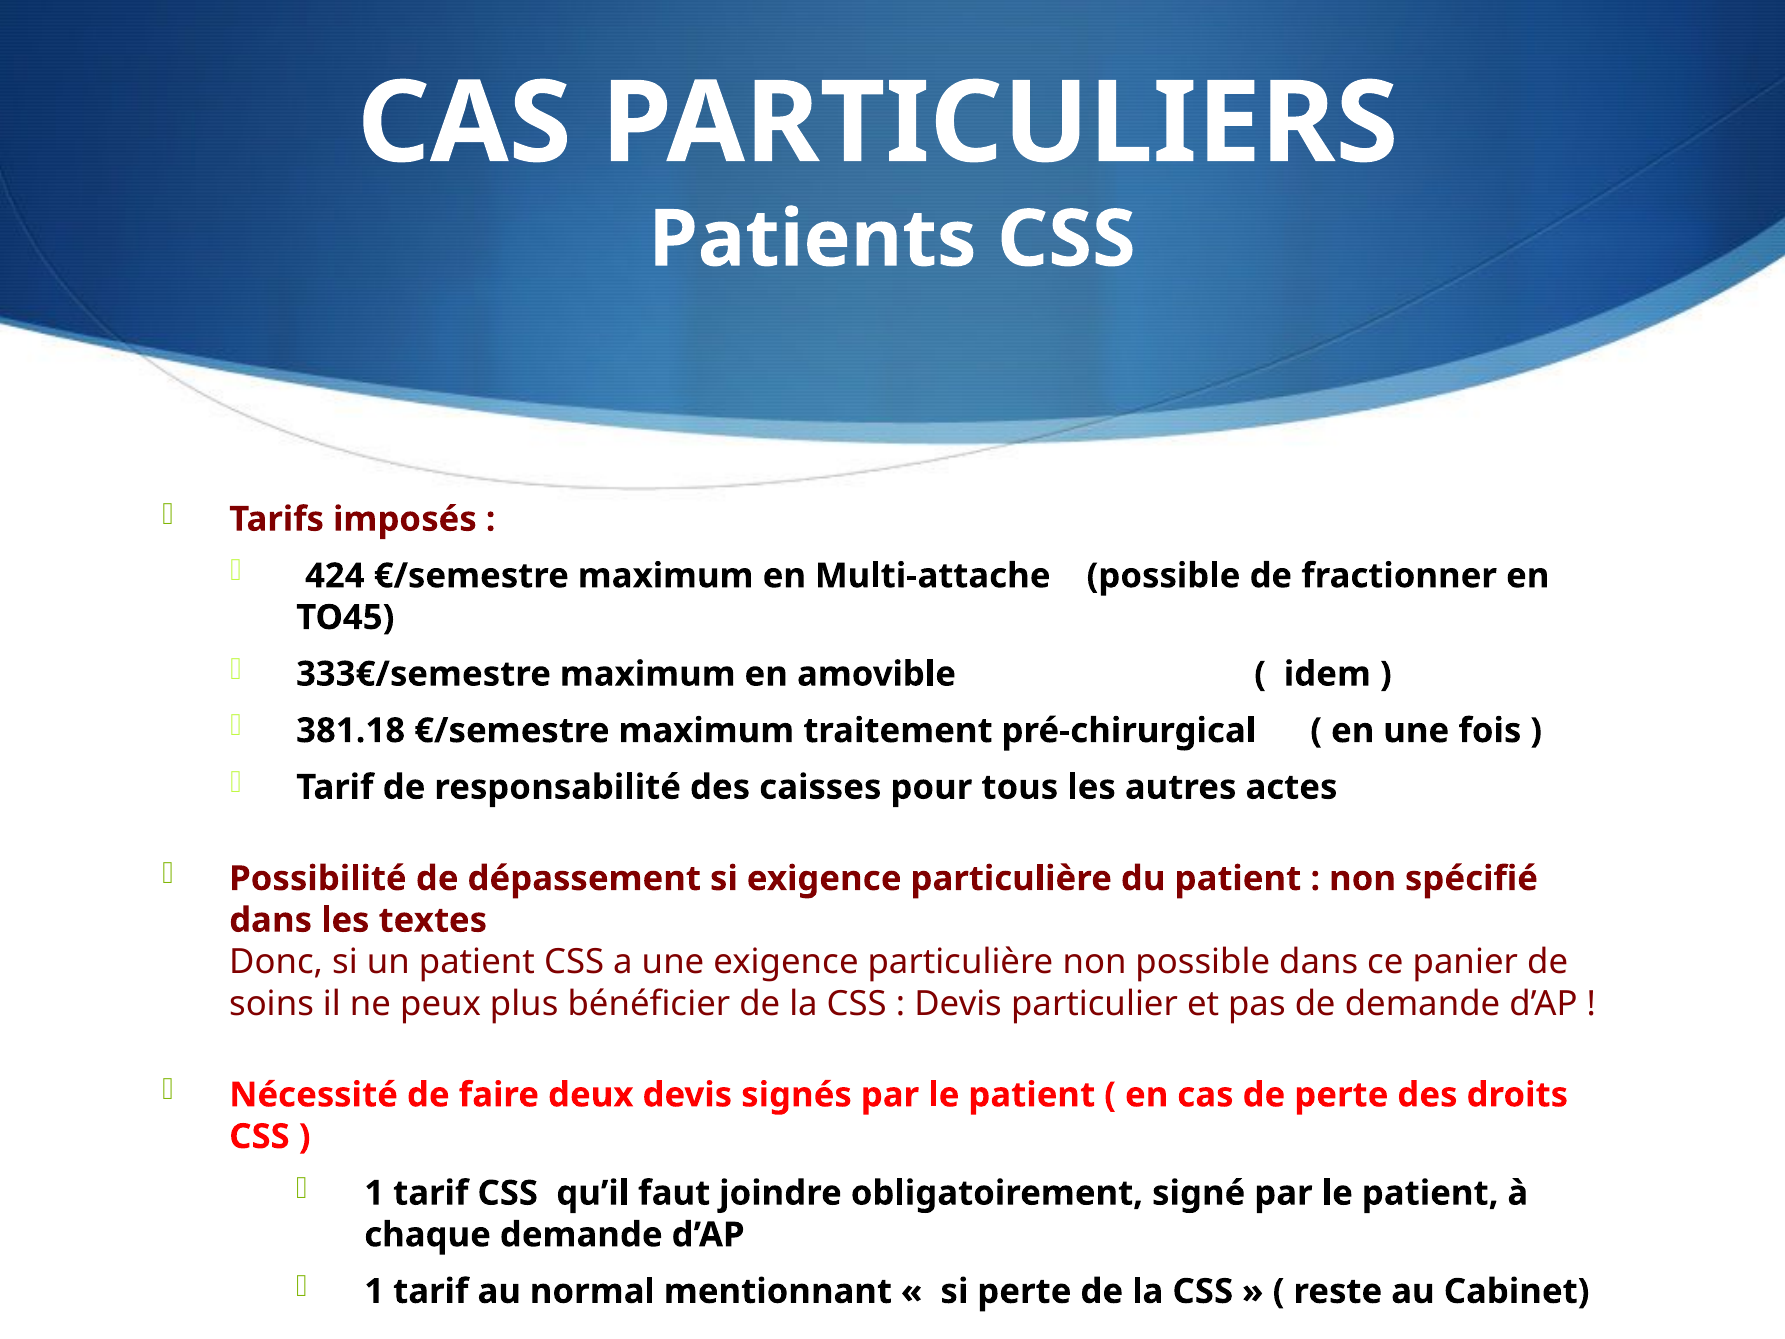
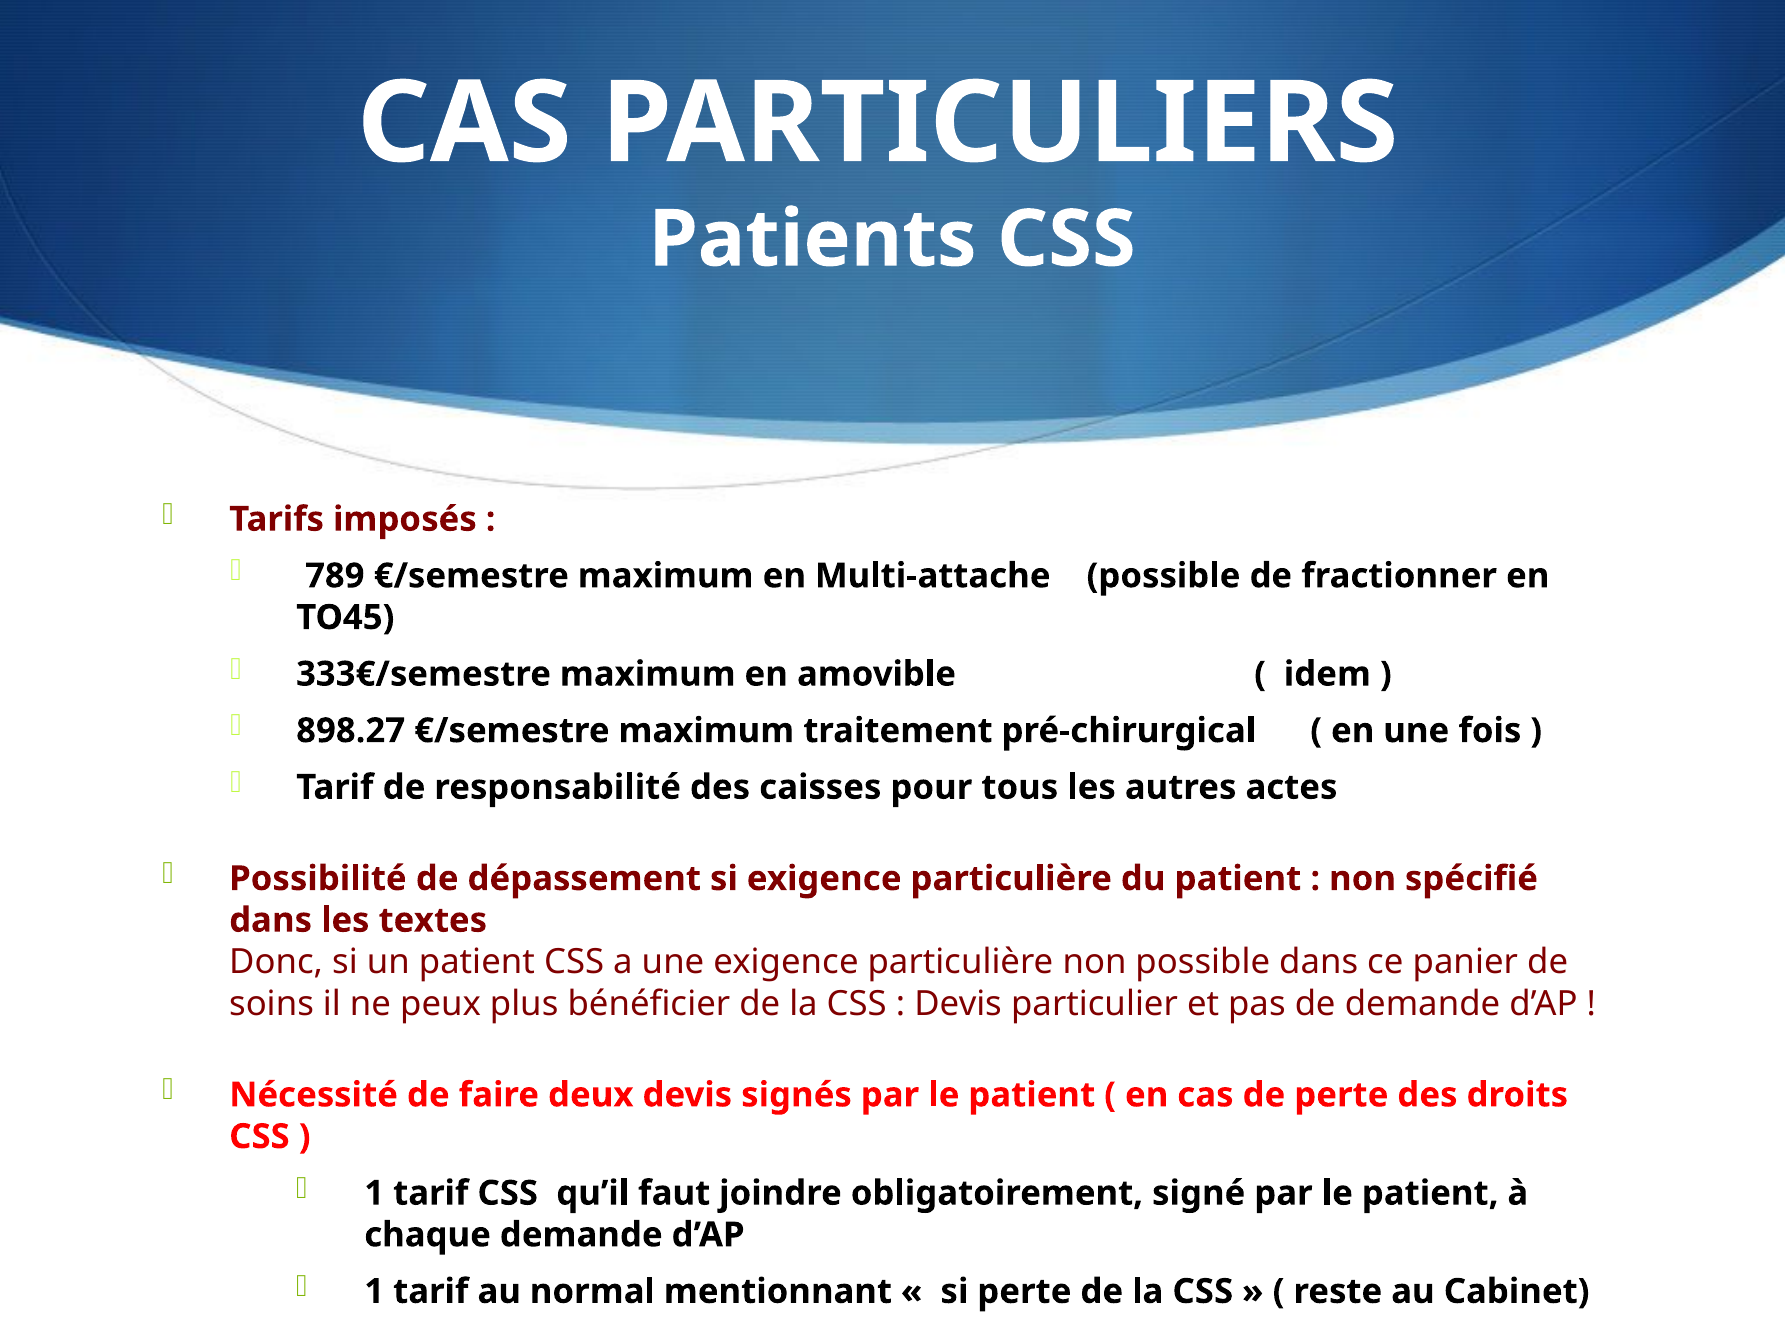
424: 424 -> 789
381.18: 381.18 -> 898.27
